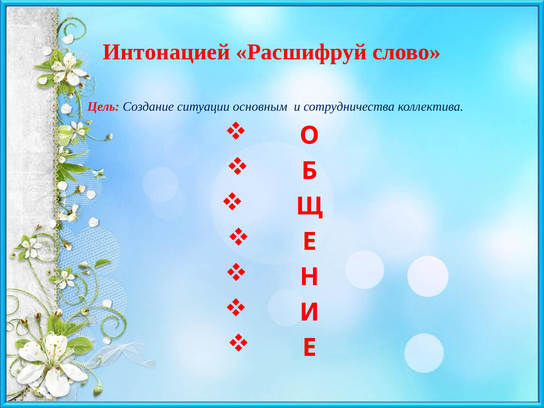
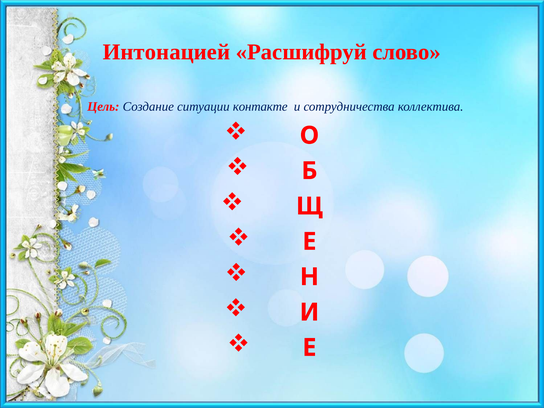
основным: основным -> контакте
